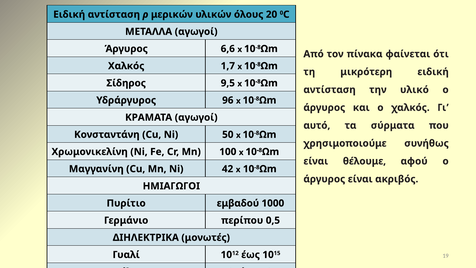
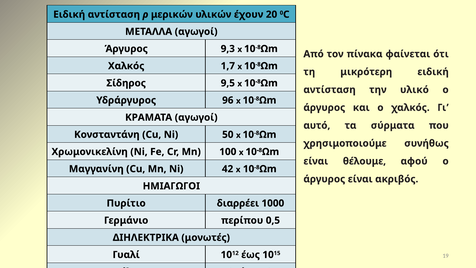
όλους: όλους -> έχουν
6,6: 6,6 -> 9,3
εμβαδού: εμβαδού -> διαρρέει
